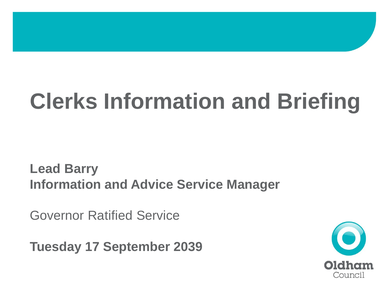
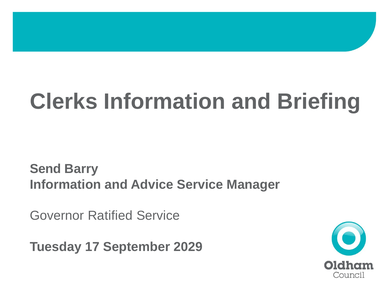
Lead: Lead -> Send
2039: 2039 -> 2029
